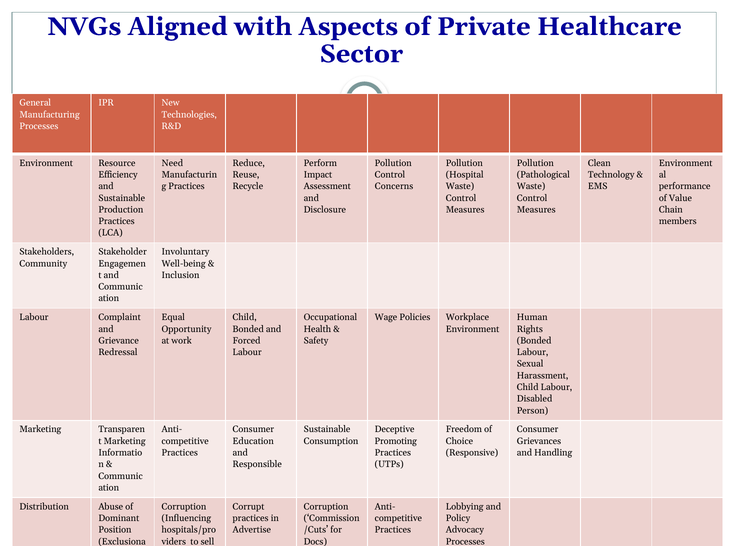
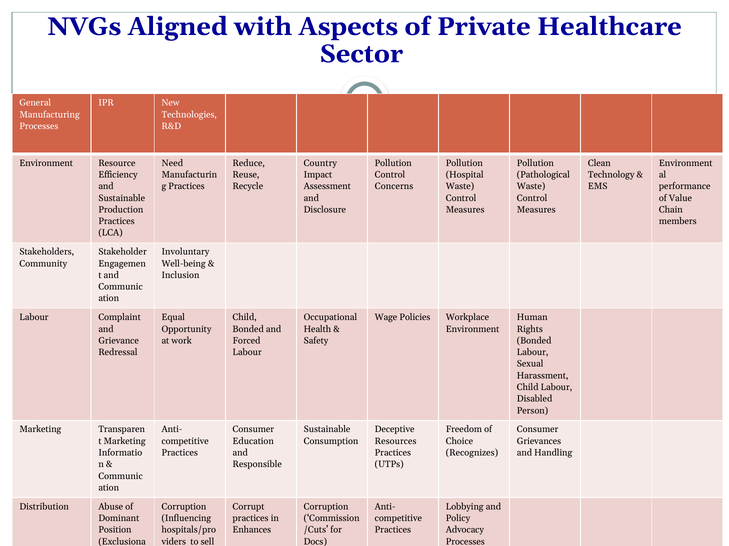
Perform: Perform -> Country
Promoting: Promoting -> Resources
Responsive: Responsive -> Recognizes
Advertise: Advertise -> Enhances
